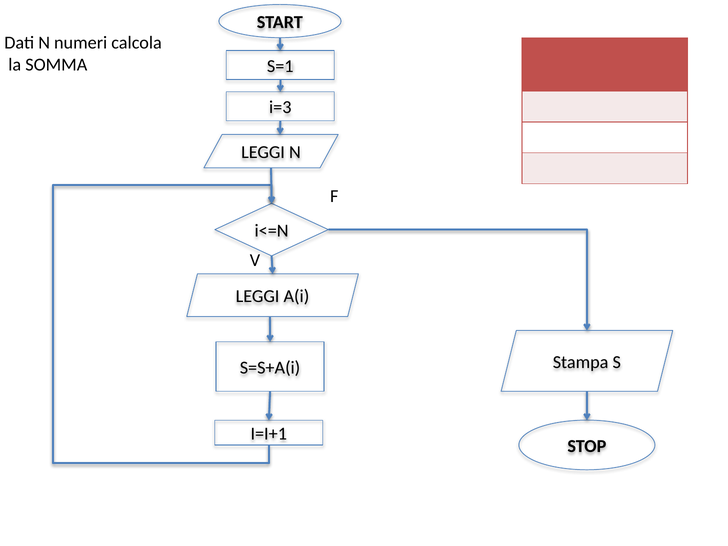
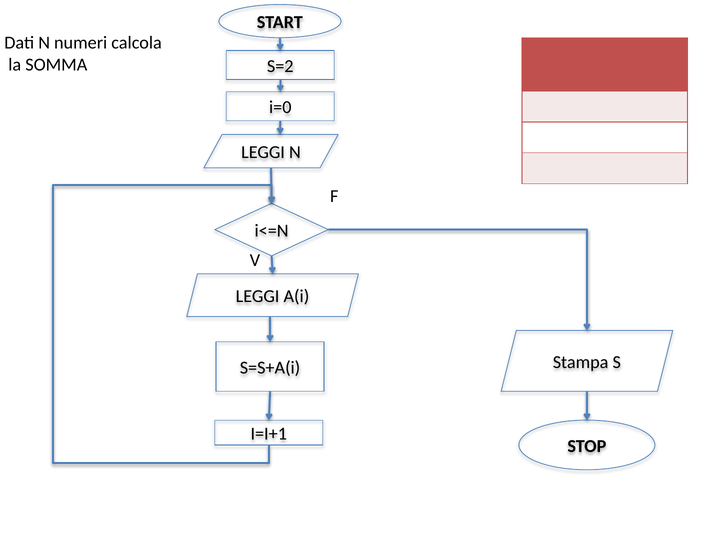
S=1: S=1 -> S=2
i=3: i=3 -> i=0
